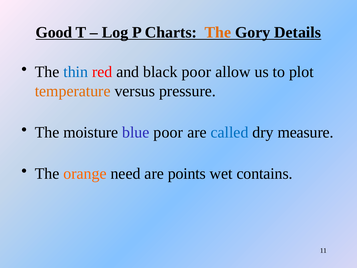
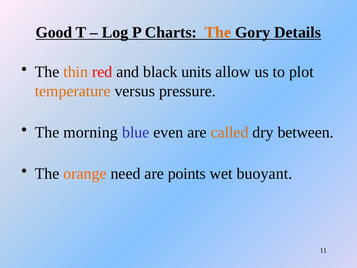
thin colour: blue -> orange
black poor: poor -> units
moisture: moisture -> morning
blue poor: poor -> even
called colour: blue -> orange
measure: measure -> between
contains: contains -> buoyant
